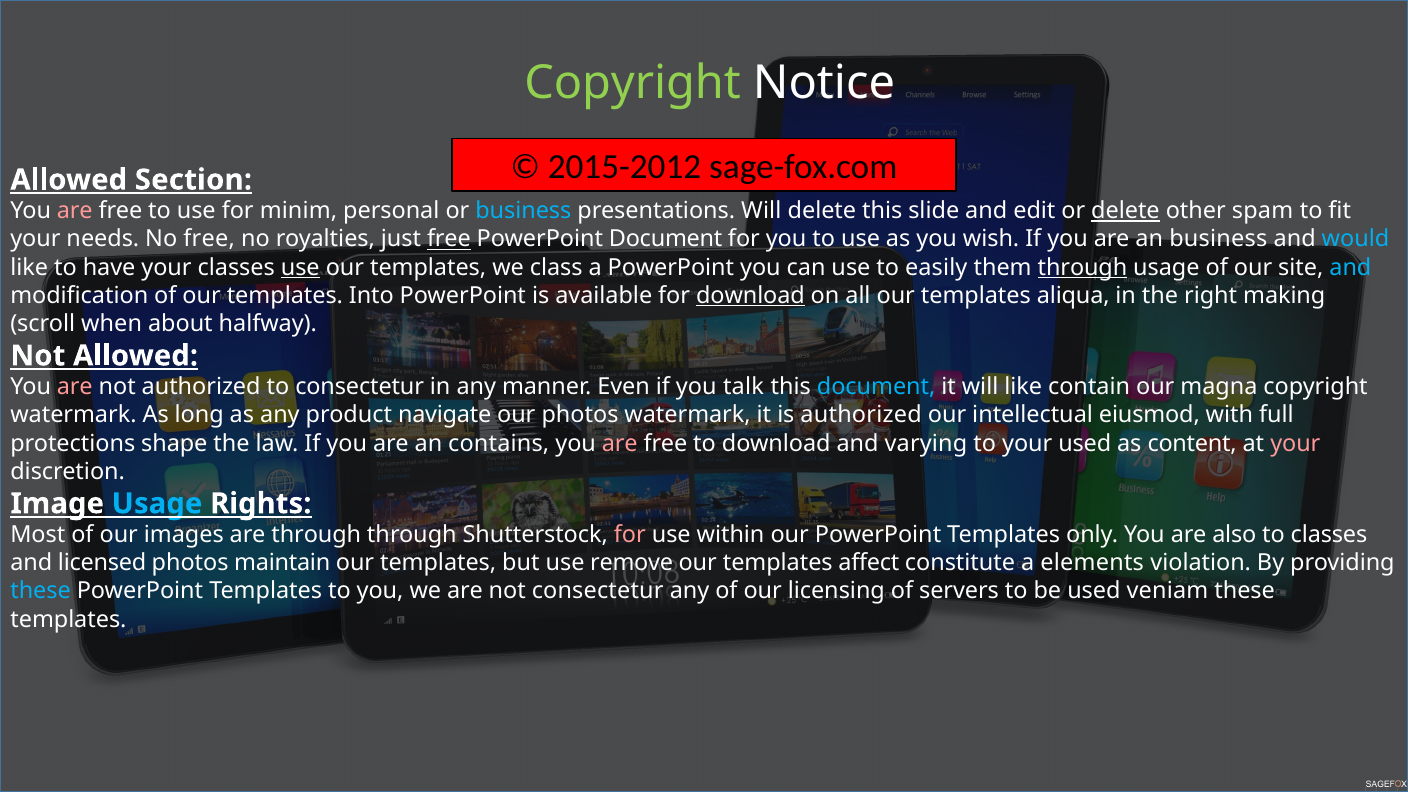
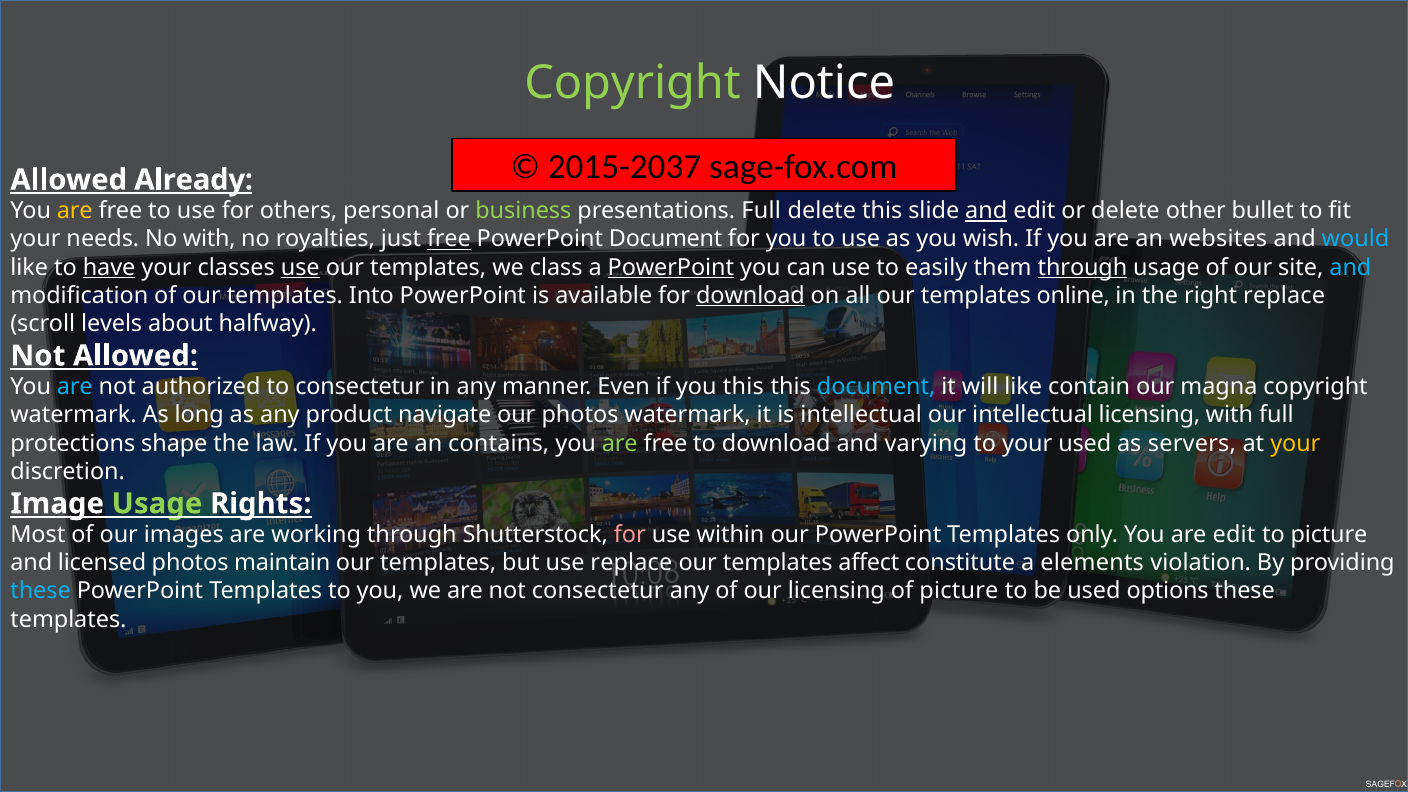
2015-2012: 2015-2012 -> 2015-2037
Section: Section -> Already
are at (75, 211) colour: pink -> yellow
minim: minim -> others
business at (523, 211) colour: light blue -> light green
presentations Will: Will -> Full
and at (986, 211) underline: none -> present
delete at (1125, 211) underline: present -> none
spam: spam -> bullet
No free: free -> with
an business: business -> websites
have underline: none -> present
PowerPoint at (671, 267) underline: none -> present
aliqua: aliqua -> online
right making: making -> replace
when: when -> levels
are at (75, 387) colour: pink -> light blue
you talk: talk -> this
is authorized: authorized -> intellectual
intellectual eiusmod: eiusmod -> licensing
are at (620, 443) colour: pink -> light green
content: content -> servers
your at (1295, 443) colour: pink -> yellow
Usage at (157, 504) colour: light blue -> light green
are through: through -> working
are also: also -> edit
to classes: classes -> picture
use remove: remove -> replace
of servers: servers -> picture
veniam: veniam -> options
